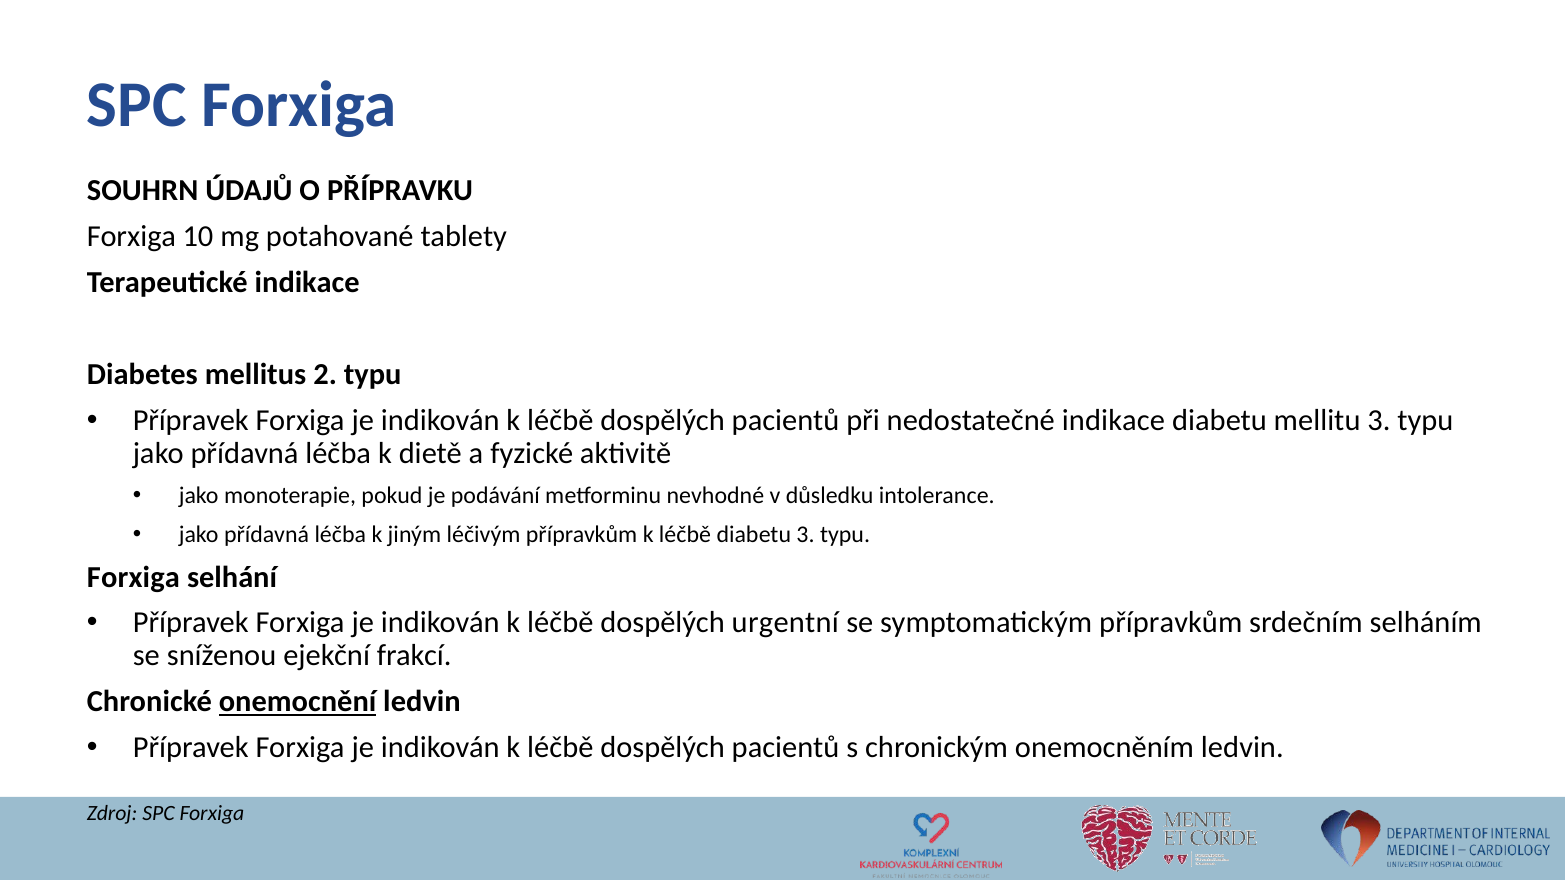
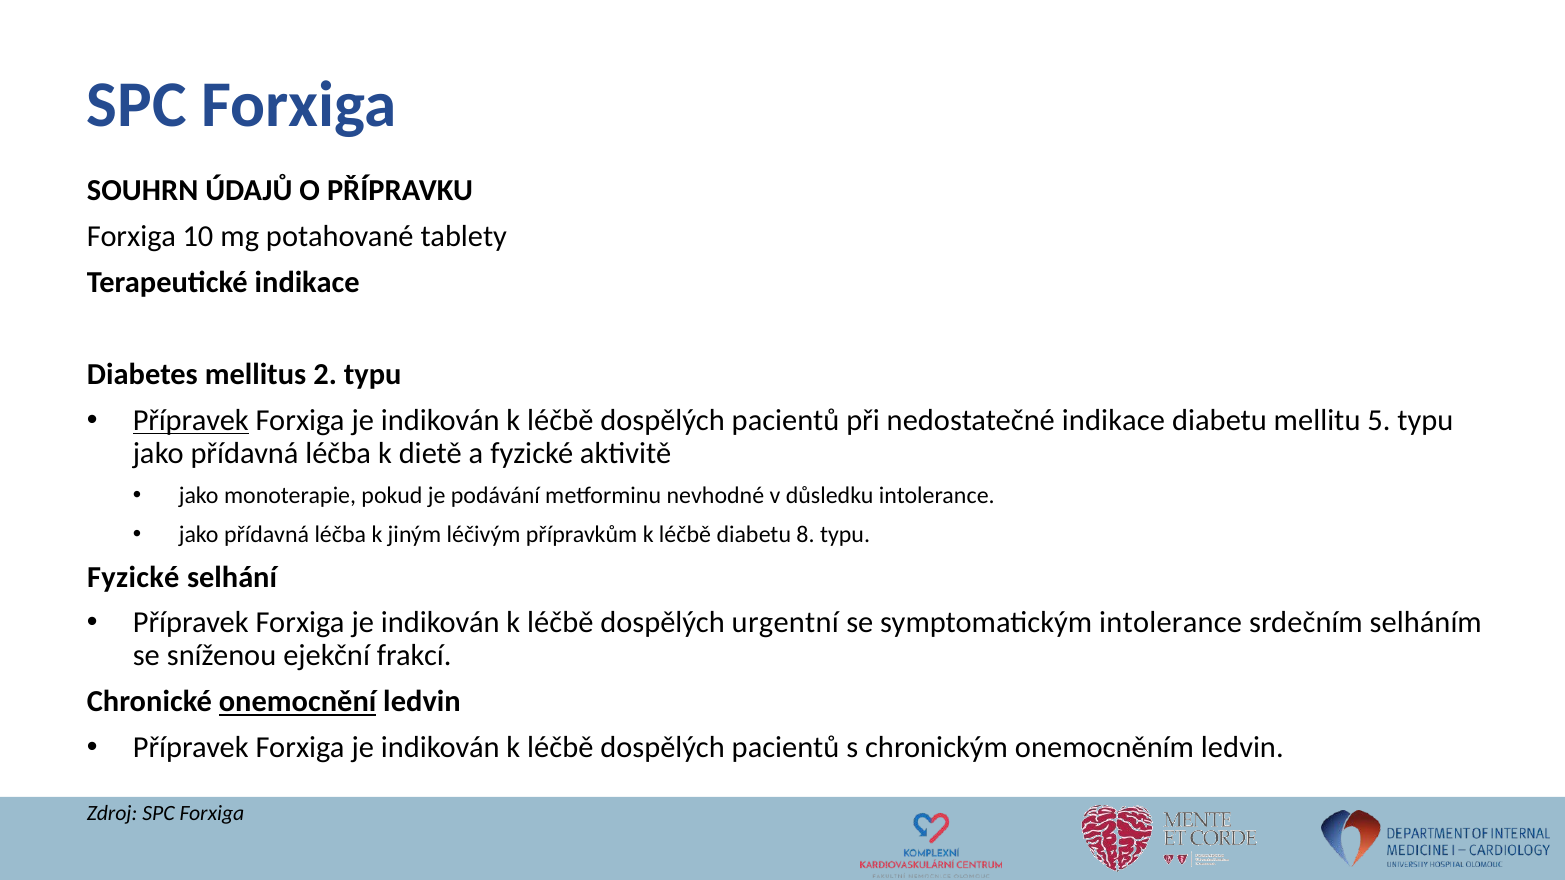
Přípravek at (191, 421) underline: none -> present
mellitu 3: 3 -> 5
diabetu 3: 3 -> 8
Forxiga at (133, 577): Forxiga -> Fyzické
symptomatickým přípravkům: přípravkům -> intolerance
